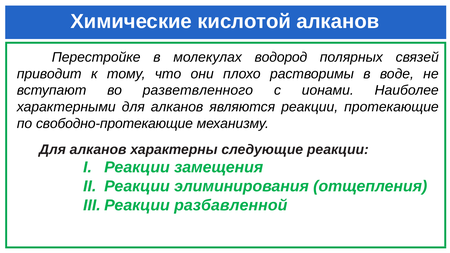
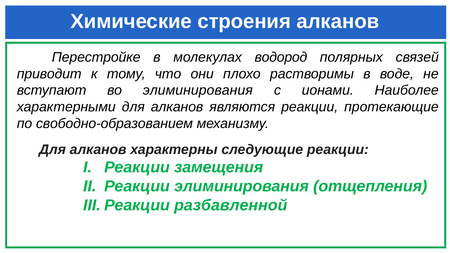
кислотой: кислотой -> строения
во разветвленного: разветвленного -> элиминирования
свободно-протекающие: свободно-протекающие -> свободно-образованием
